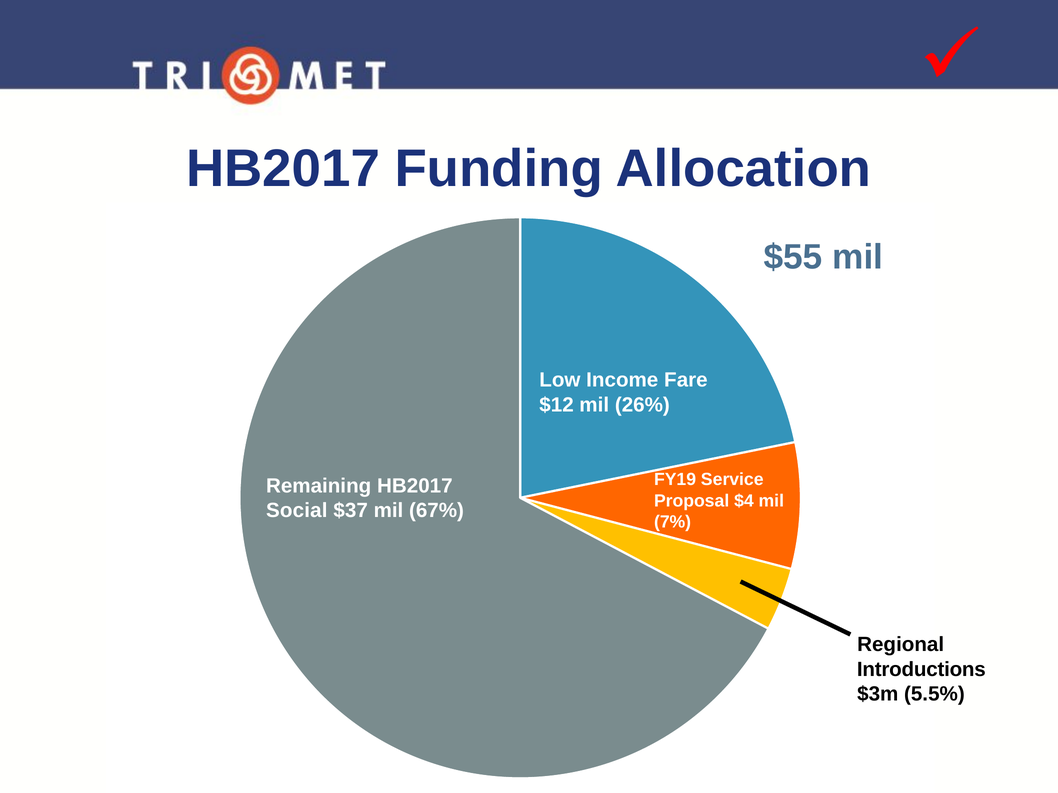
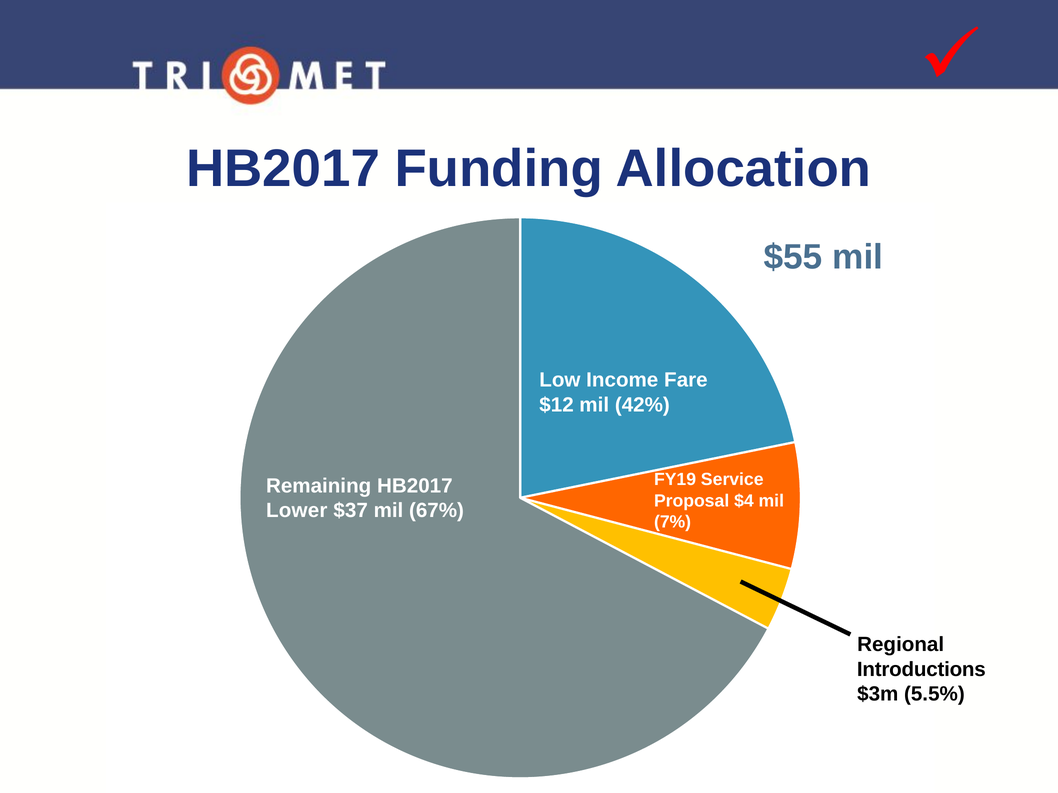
26%: 26% -> 42%
Social: Social -> Lower
